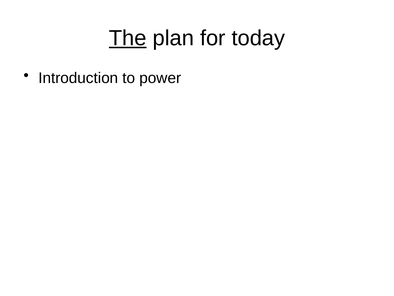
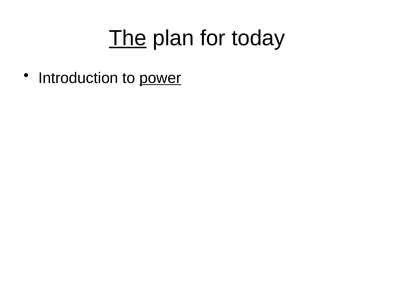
power underline: none -> present
